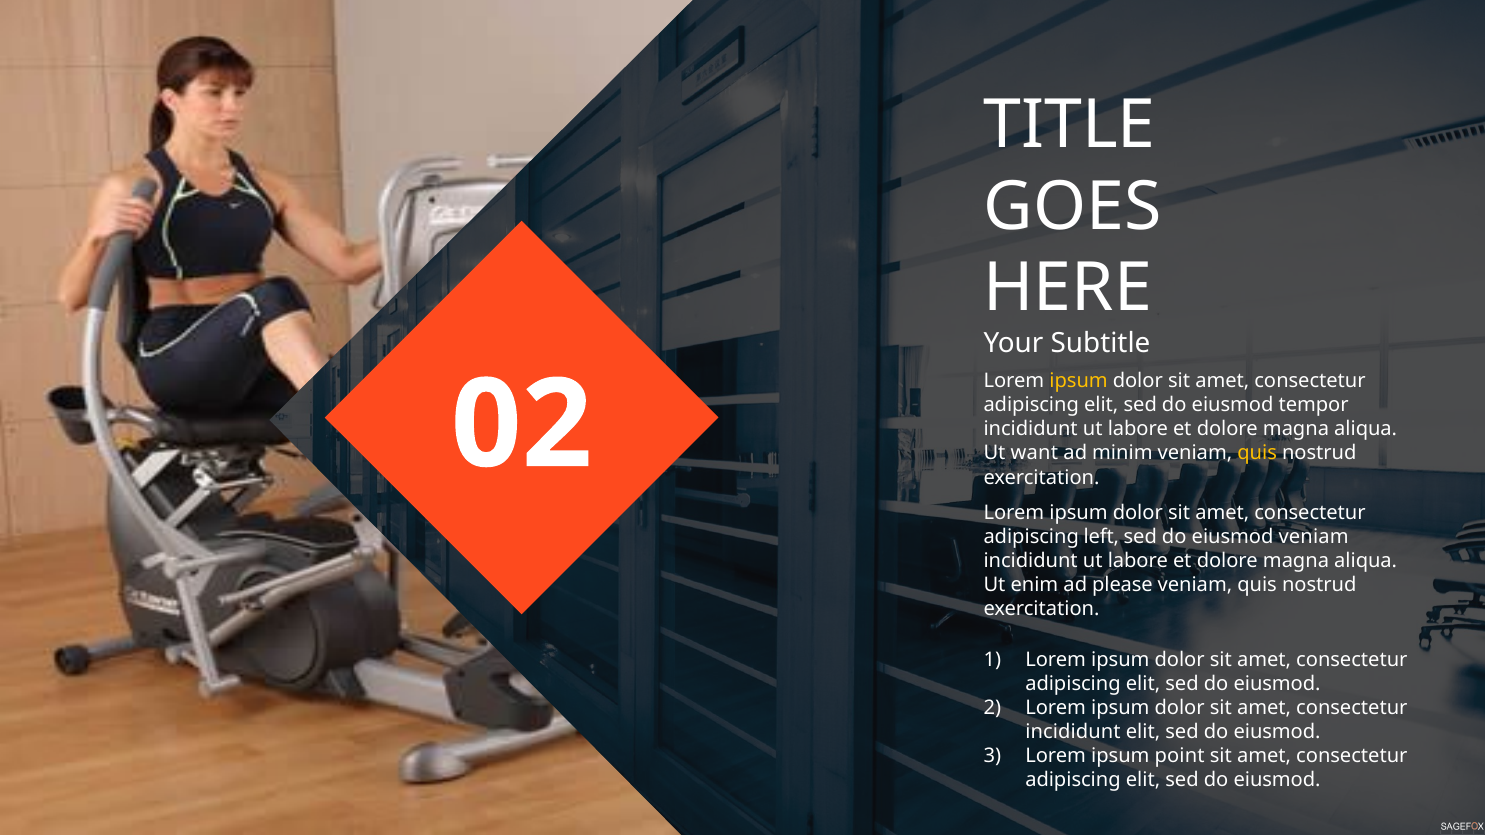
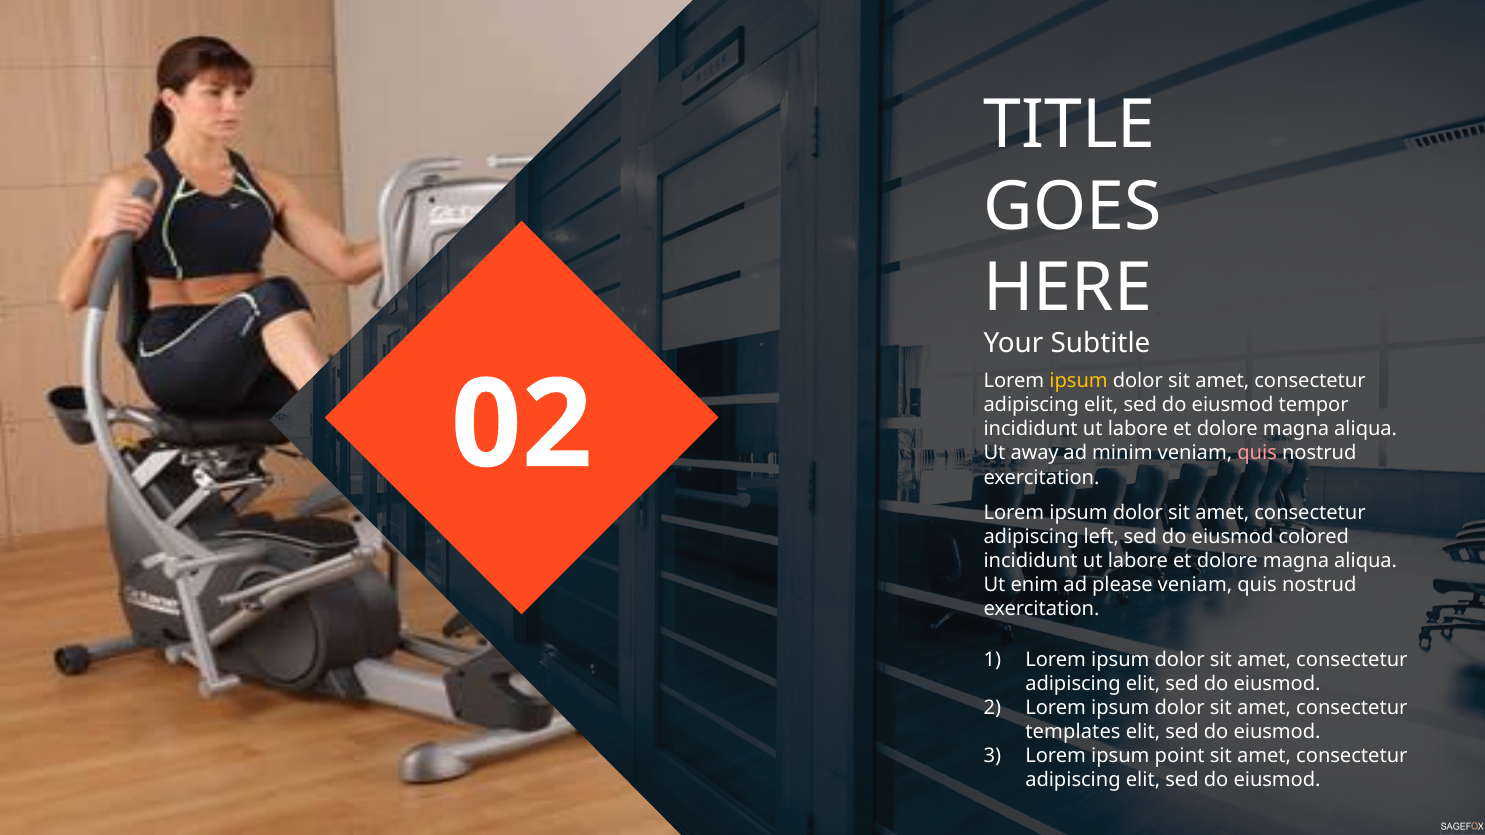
want: want -> away
quis at (1257, 453) colour: yellow -> pink
eiusmod veniam: veniam -> colored
incididunt at (1073, 732): incididunt -> templates
